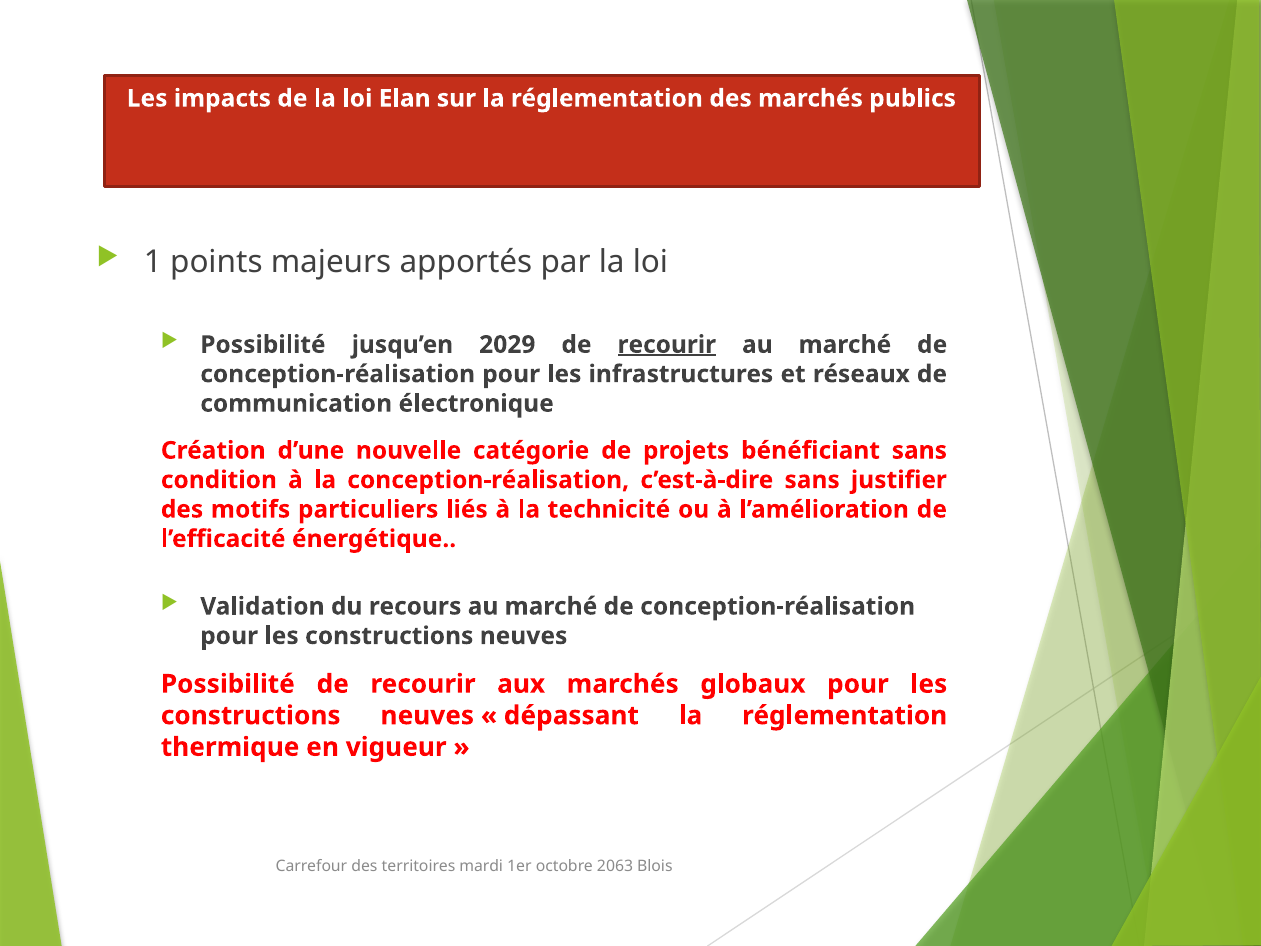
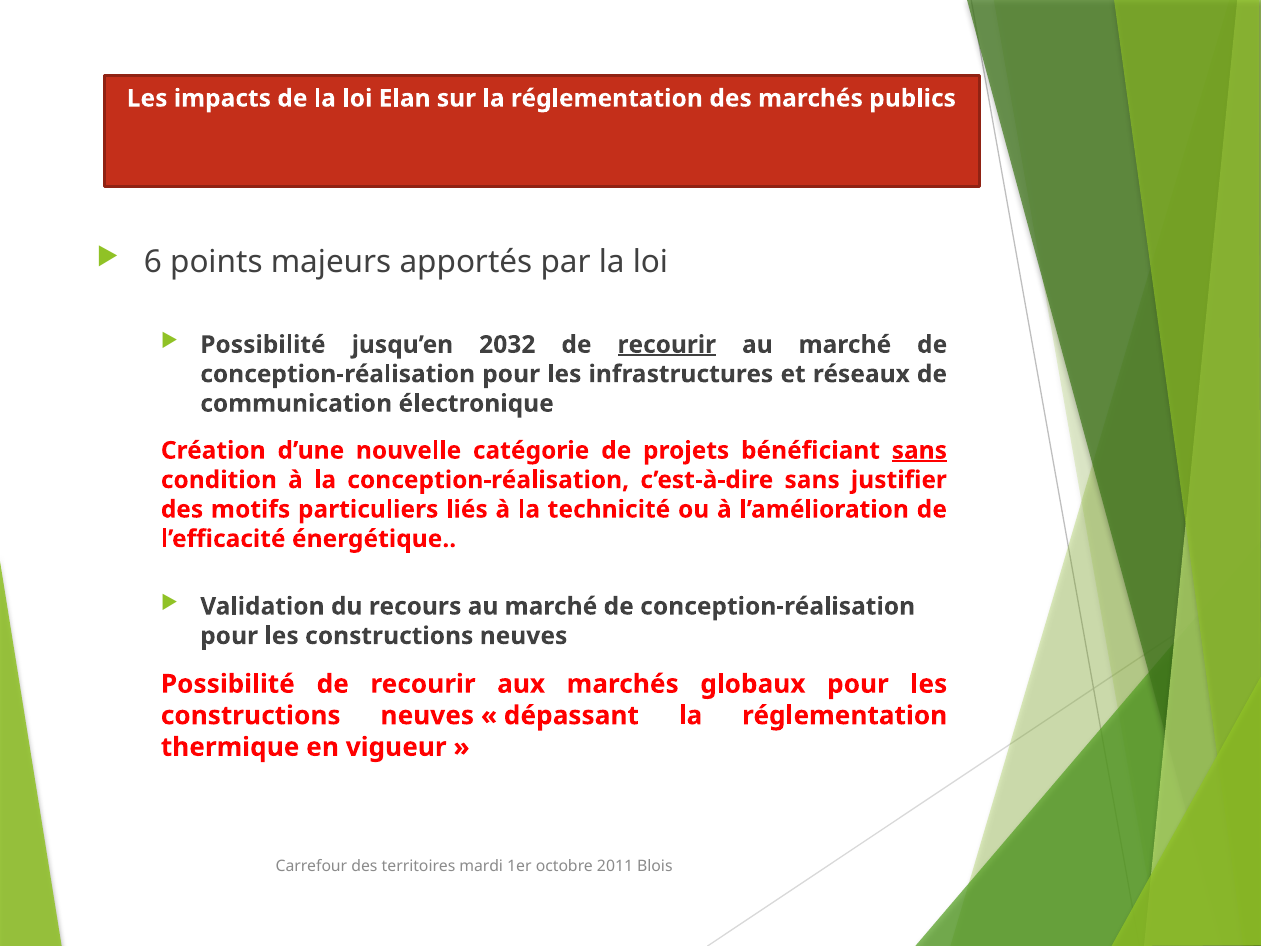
1: 1 -> 6
2029: 2029 -> 2032
sans at (919, 450) underline: none -> present
2063: 2063 -> 2011
